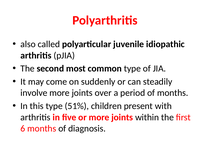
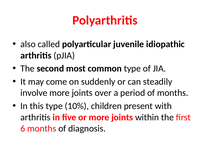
51%: 51% -> 10%
